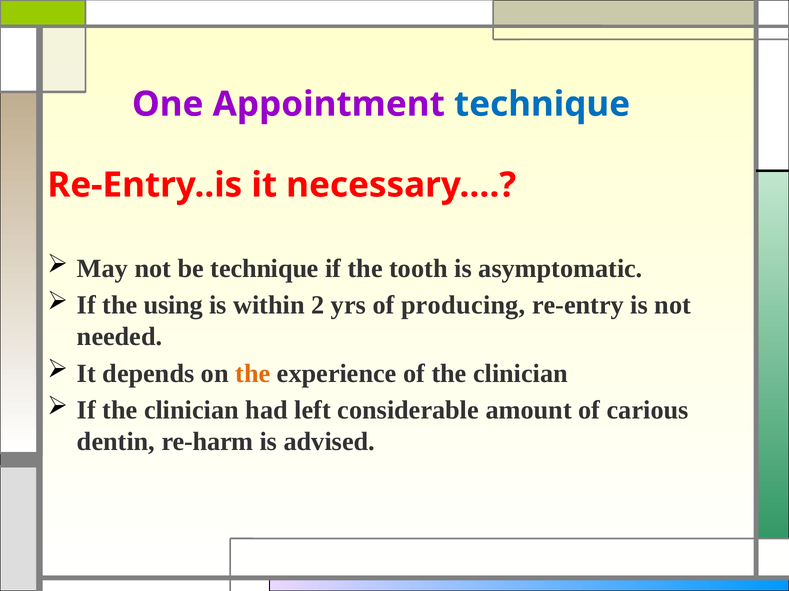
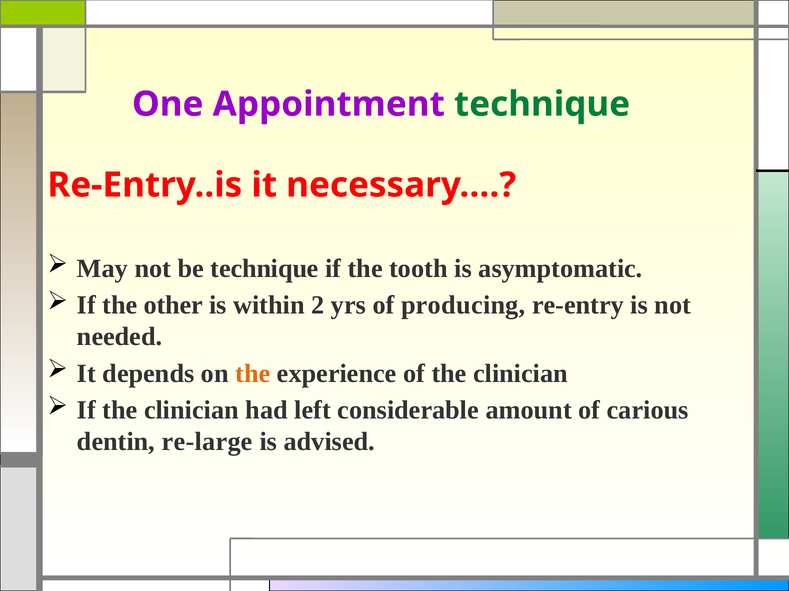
technique at (542, 104) colour: blue -> green
using: using -> other
re‐harm: re‐harm -> re‐large
